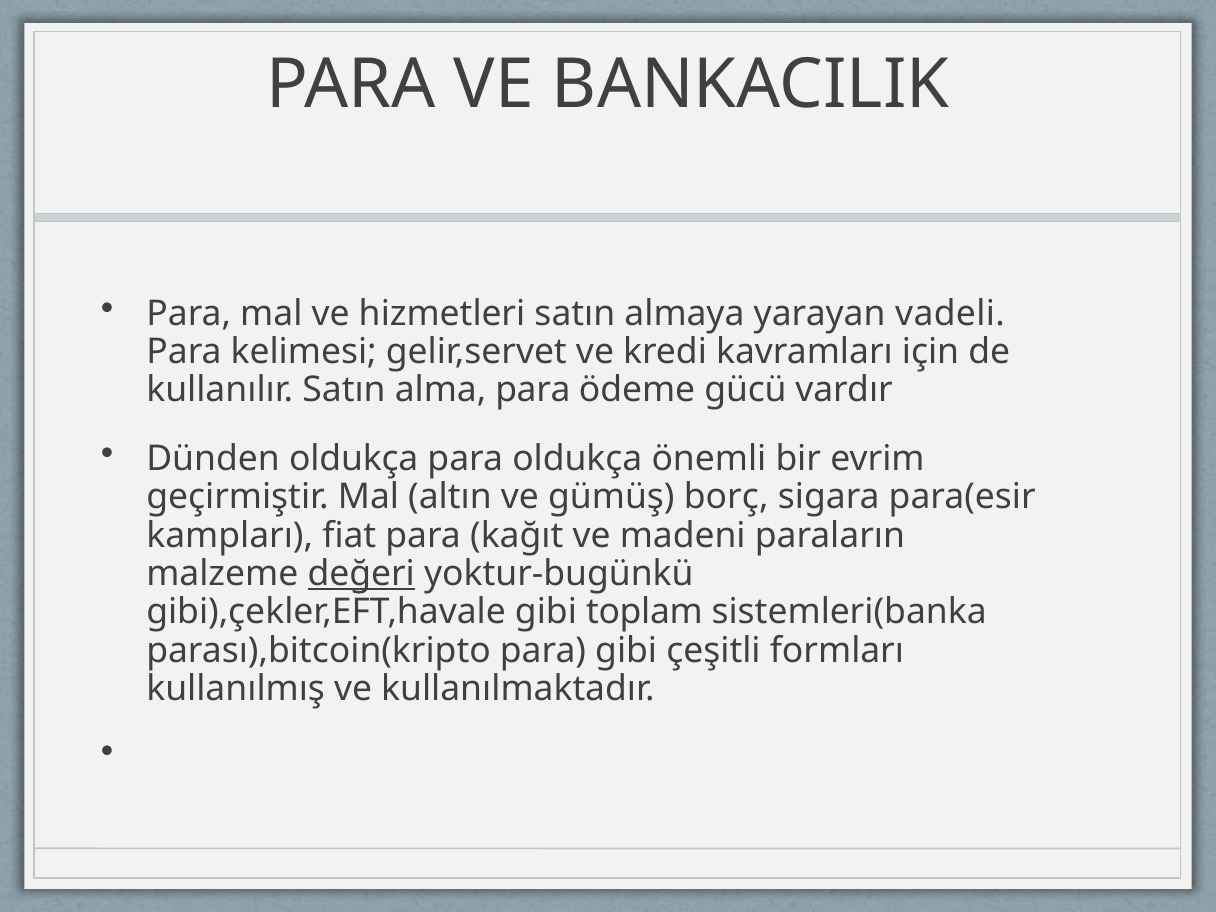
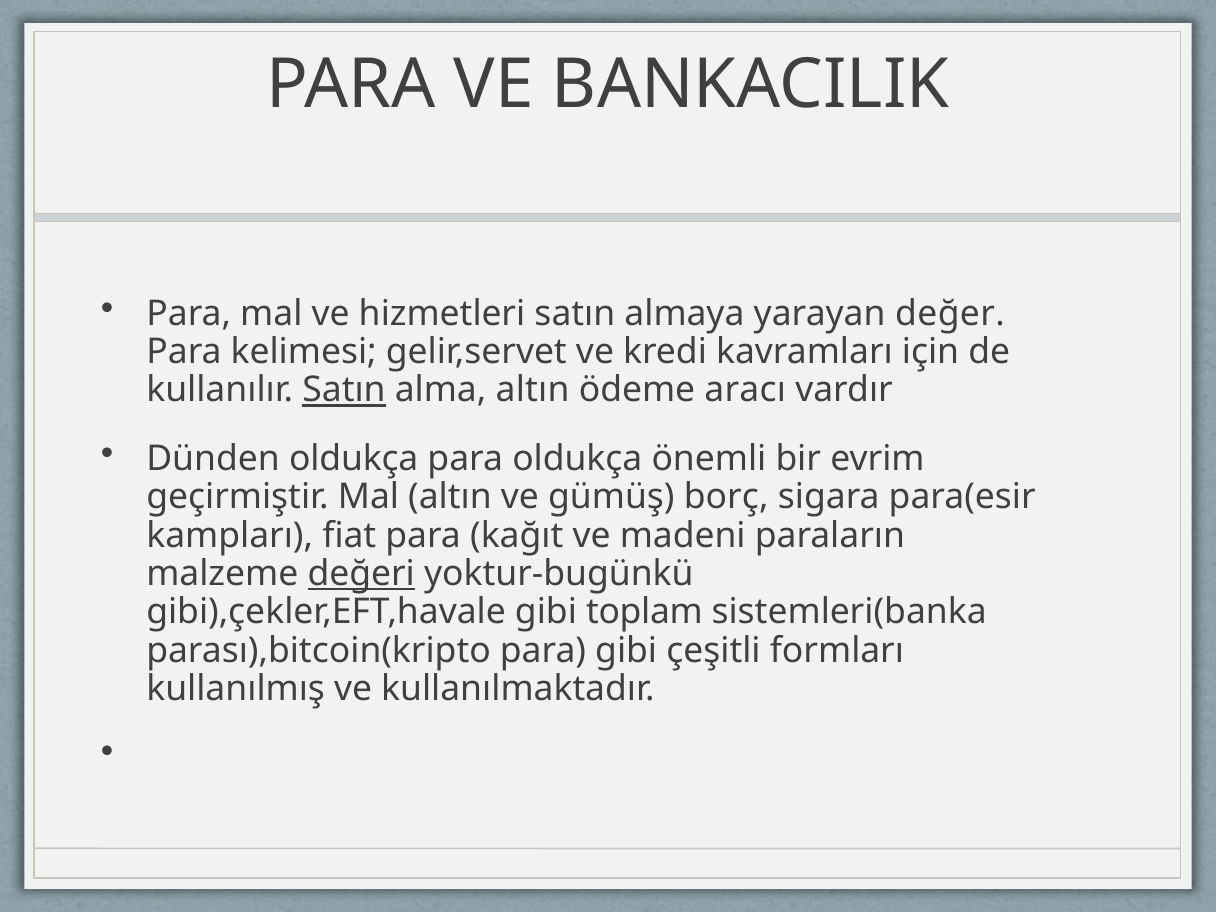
vadeli: vadeli -> değer
Satın at (344, 390) underline: none -> present
alma para: para -> altın
gücü: gücü -> aracı
